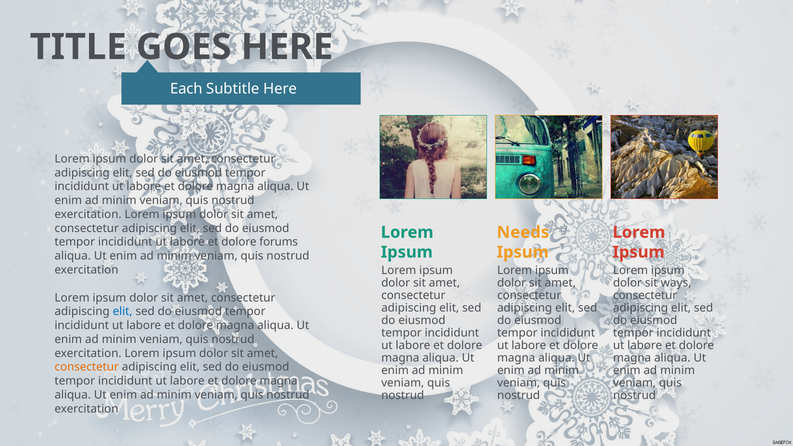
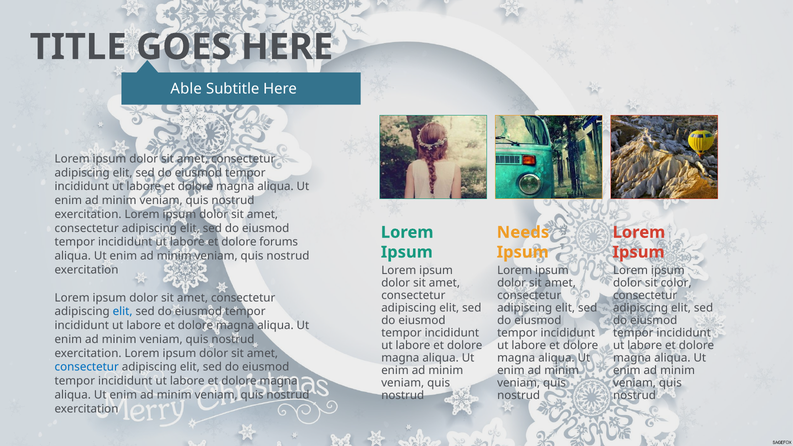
Each: Each -> Able
ways: ways -> color
consectetur at (87, 367) colour: orange -> blue
